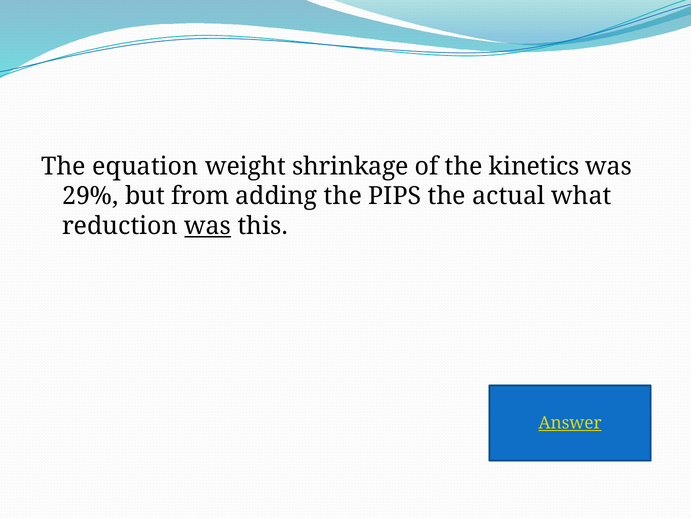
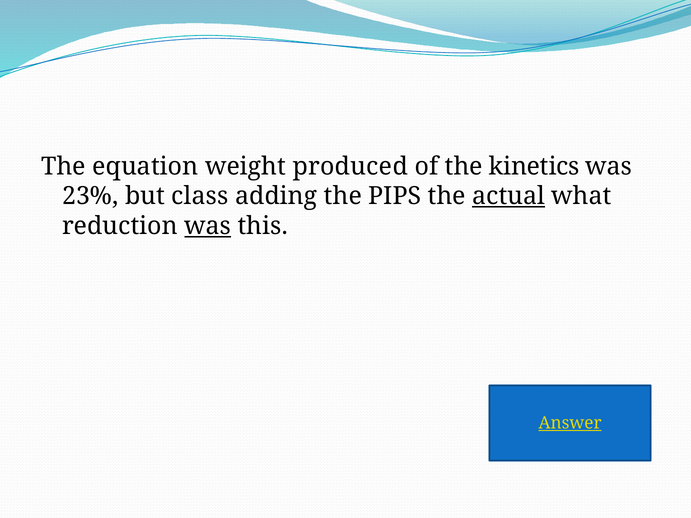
shrinkage: shrinkage -> produced
29%: 29% -> 23%
from: from -> class
actual underline: none -> present
